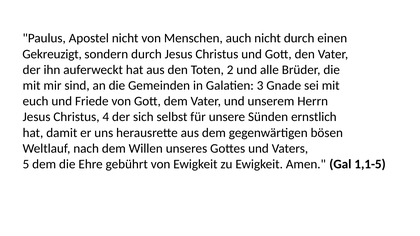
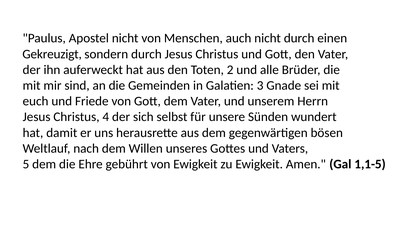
ernstlich: ernstlich -> wundert
